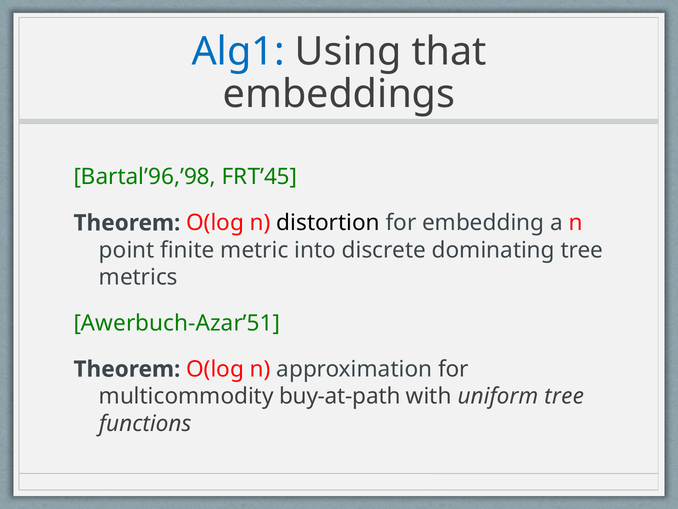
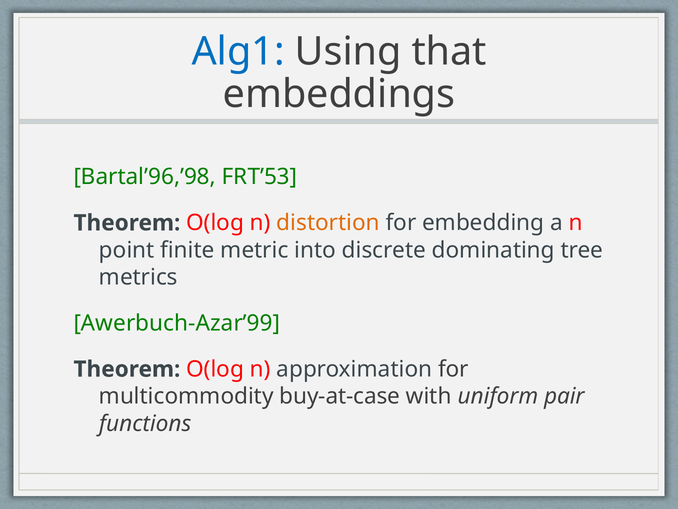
FRT’45: FRT’45 -> FRT’53
distortion colour: black -> orange
Awerbuch-Azar’51: Awerbuch-Azar’51 -> Awerbuch-Azar’99
buy-at-path: buy-at-path -> buy-at-case
uniform tree: tree -> pair
